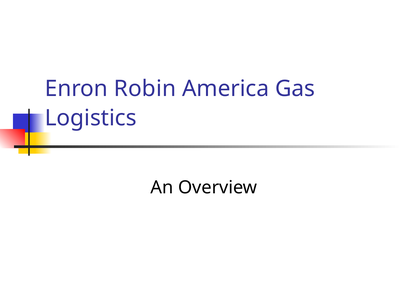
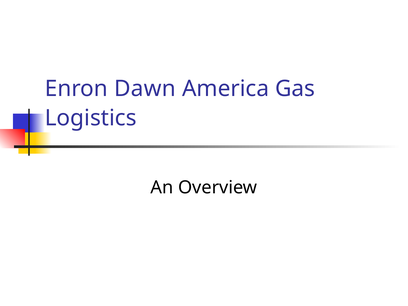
Robin: Robin -> Dawn
